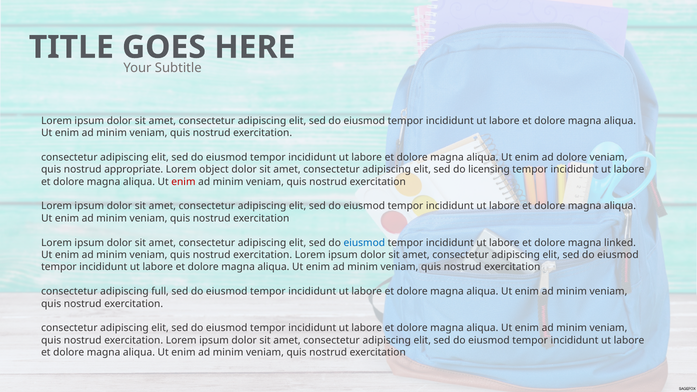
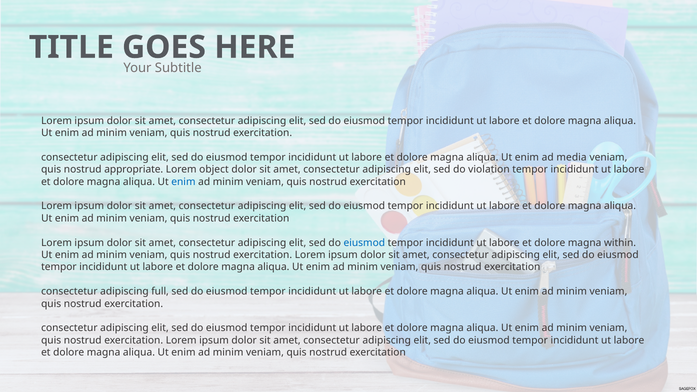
ad dolore: dolore -> media
licensing: licensing -> violation
enim at (183, 182) colour: red -> blue
linked: linked -> within
